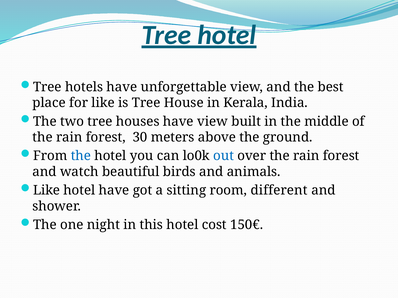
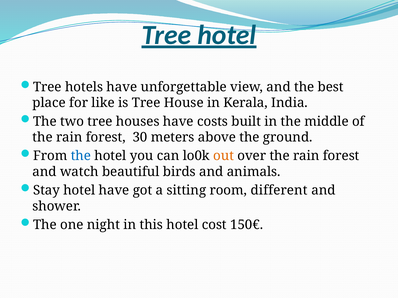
have view: view -> costs
out colour: blue -> orange
Like at (47, 191): Like -> Stay
